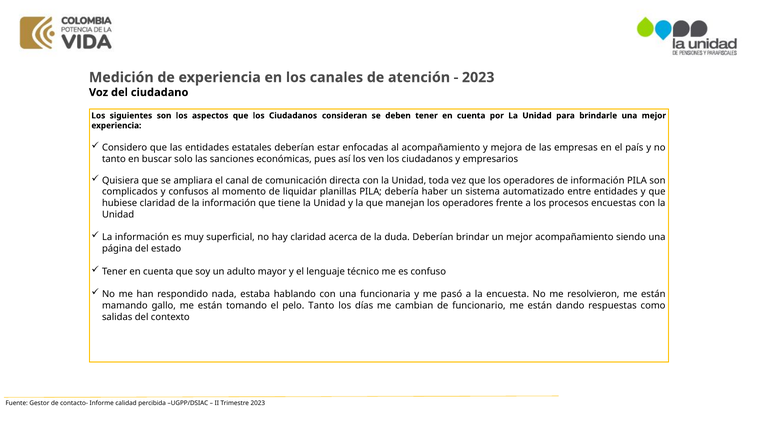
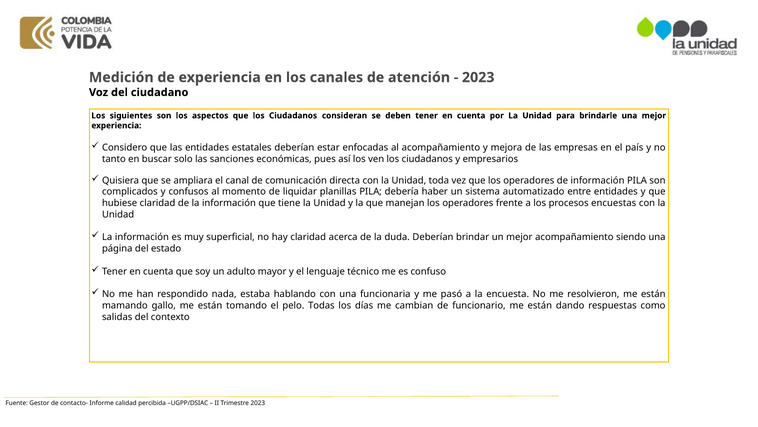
pelo Tanto: Tanto -> Todas
